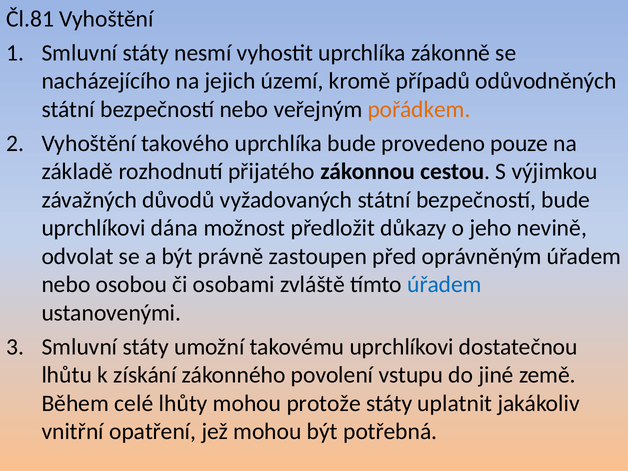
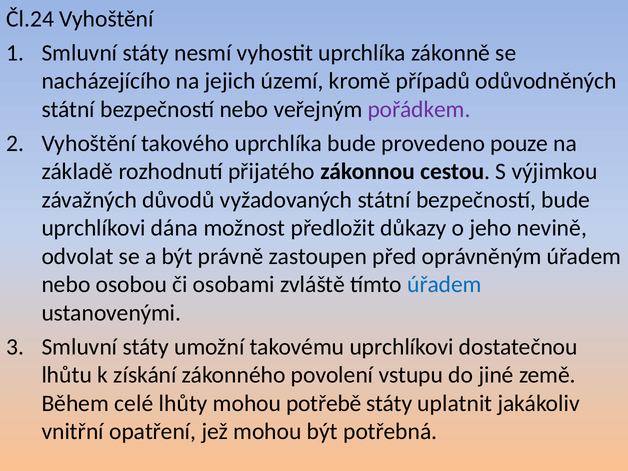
Čl.81: Čl.81 -> Čl.24
pořádkem colour: orange -> purple
protože: protože -> potřebě
